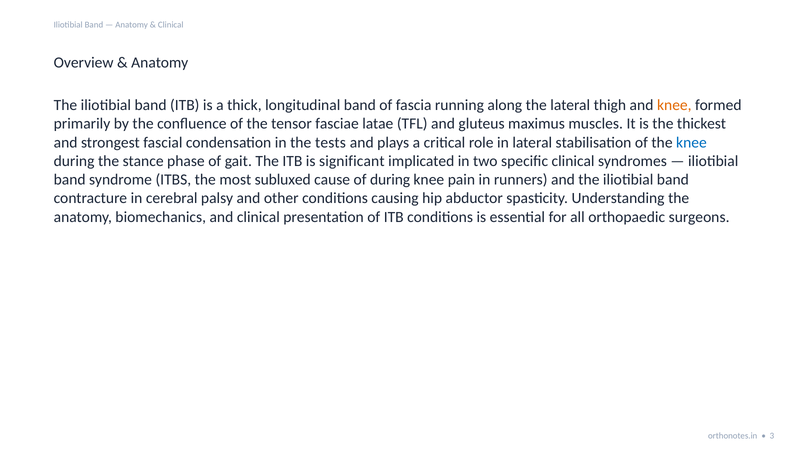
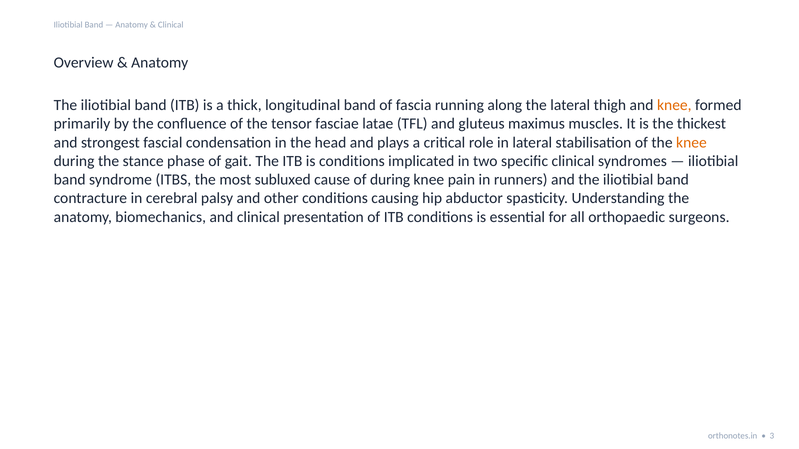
tests: tests -> head
knee at (691, 143) colour: blue -> orange
is significant: significant -> conditions
